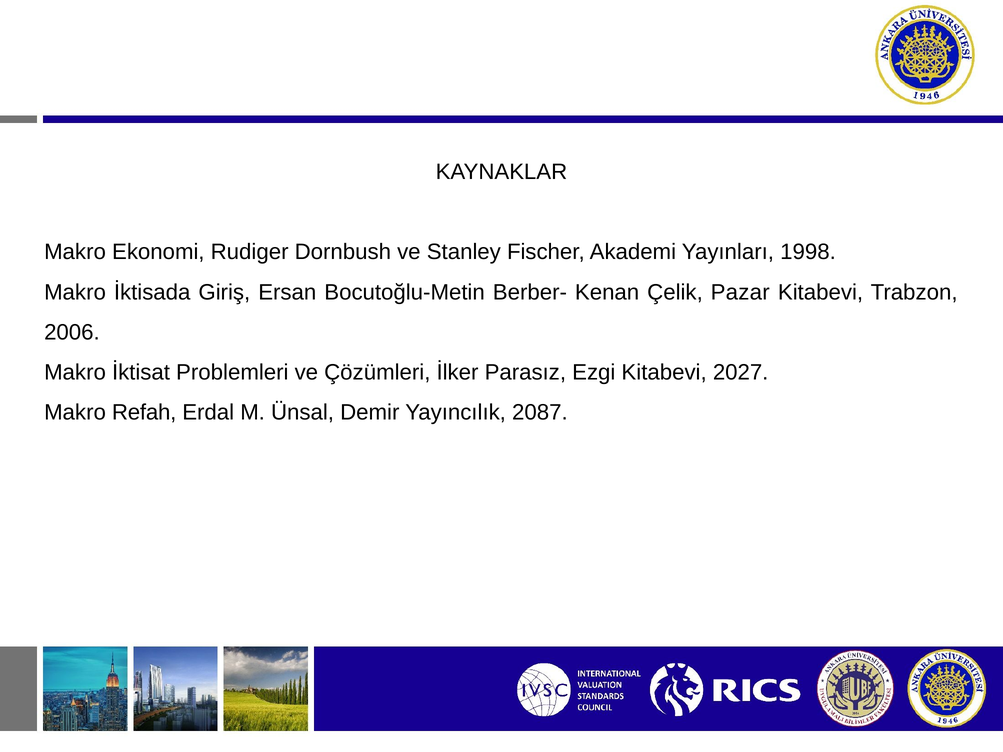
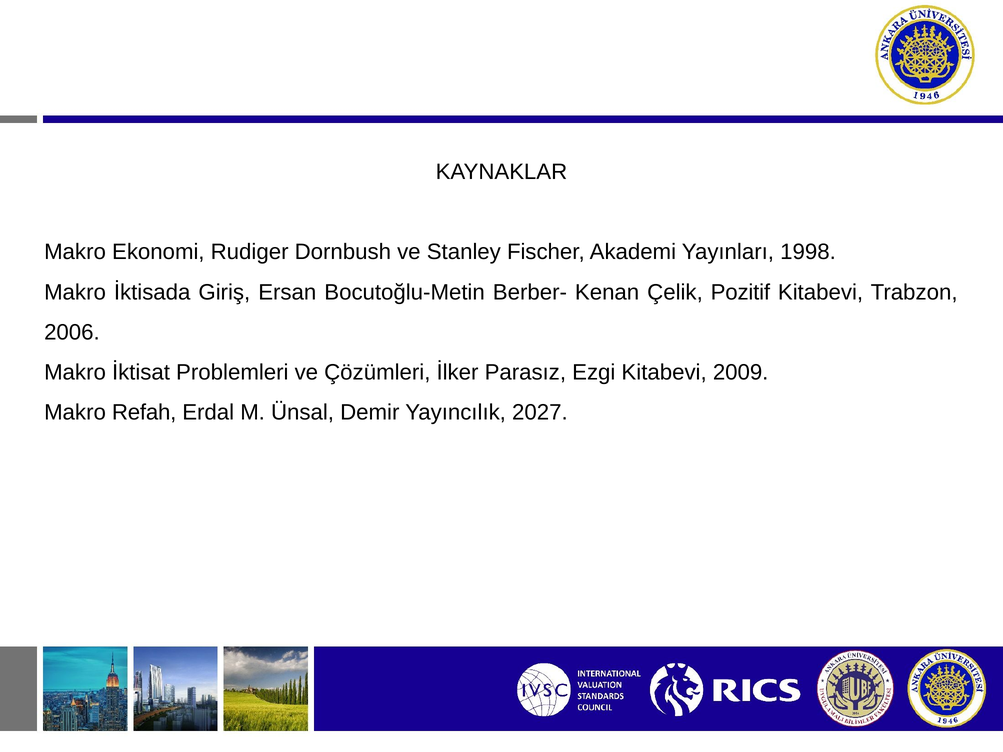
Pazar: Pazar -> Pozitif
2027: 2027 -> 2009
2087: 2087 -> 2027
